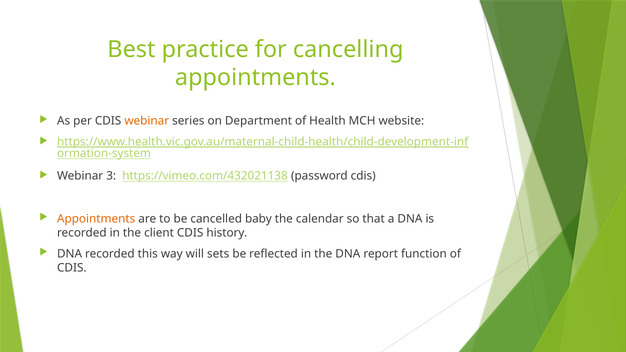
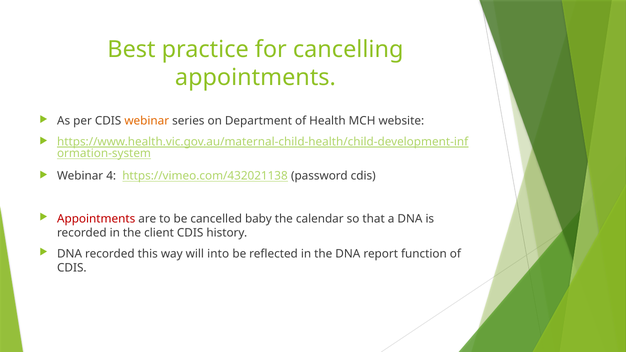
3: 3 -> 4
Appointments at (96, 219) colour: orange -> red
sets: sets -> into
